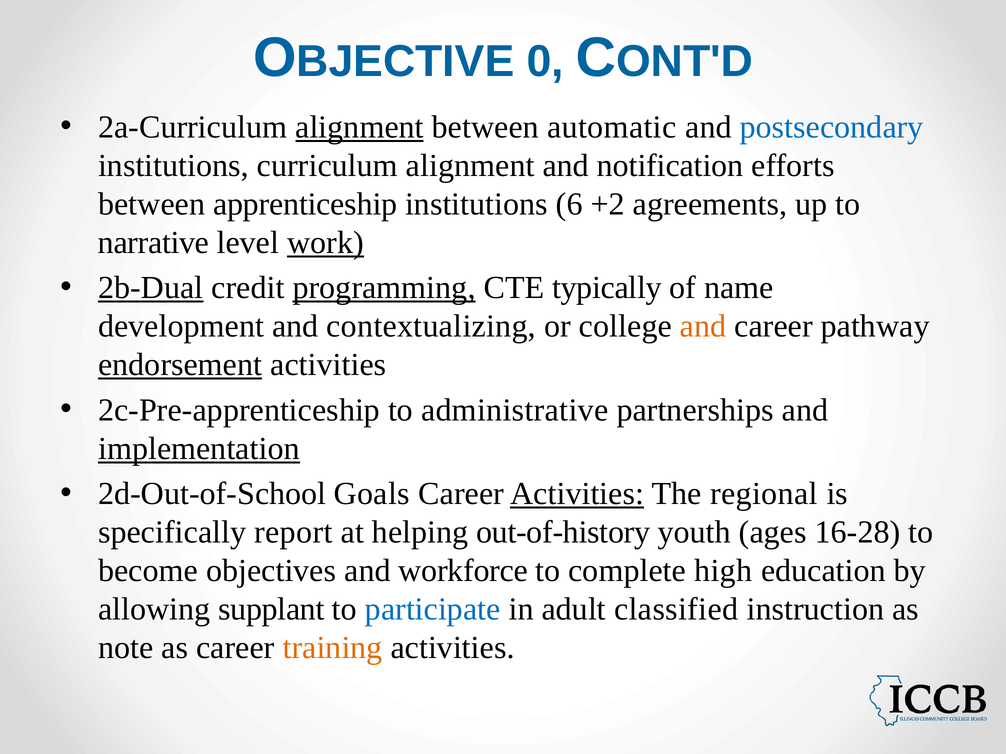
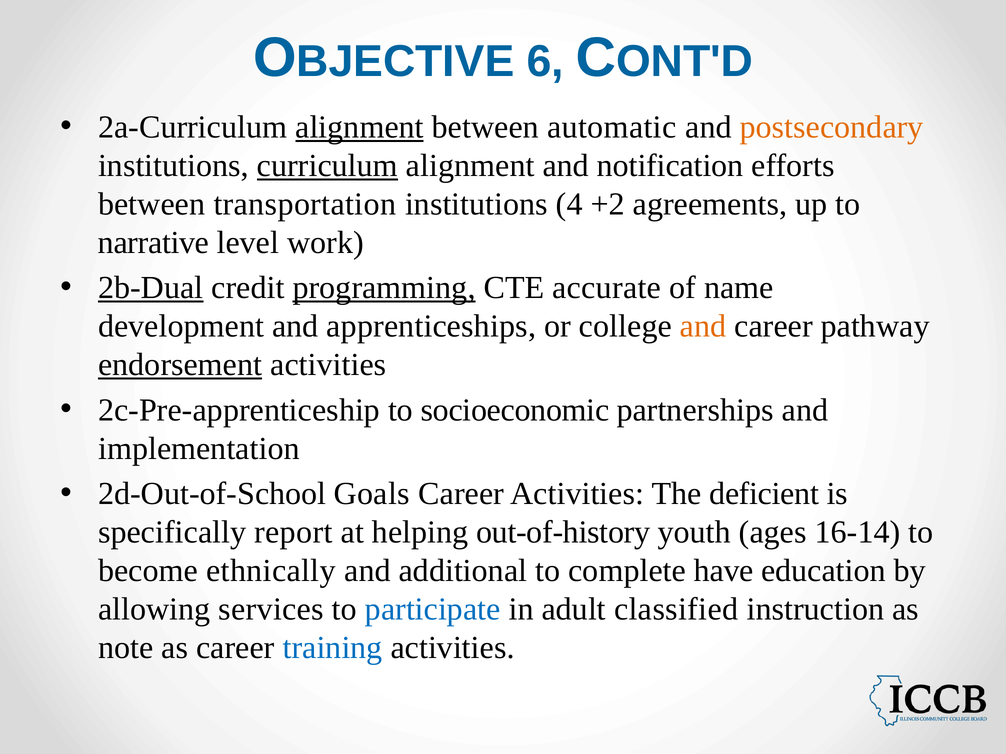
0: 0 -> 6
postsecondary colour: blue -> orange
curriculum underline: none -> present
apprenticeship: apprenticeship -> transportation
6: 6 -> 4
work underline: present -> none
typically: typically -> accurate
contextualizing: contextualizing -> apprenticeships
administrative: administrative -> socioeconomic
implementation underline: present -> none
Activities at (577, 494) underline: present -> none
regional: regional -> deficient
16-28: 16-28 -> 16-14
objectives: objectives -> ethnically
workforce: workforce -> additional
high: high -> have
supplant: supplant -> services
training colour: orange -> blue
